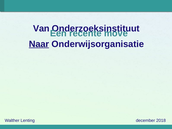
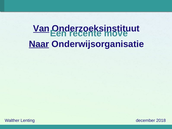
Van underline: none -> present
